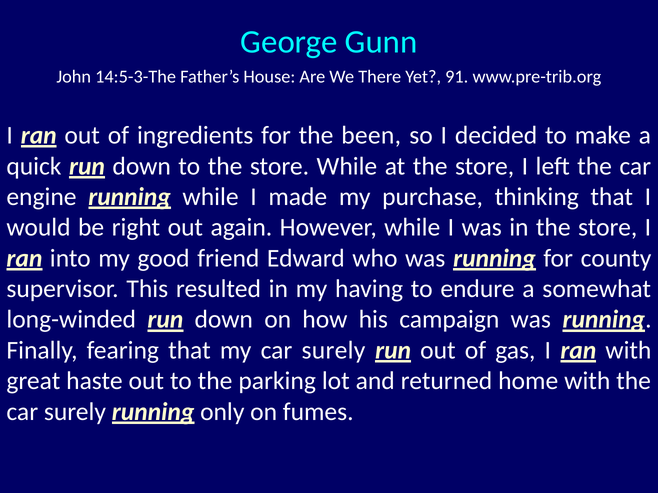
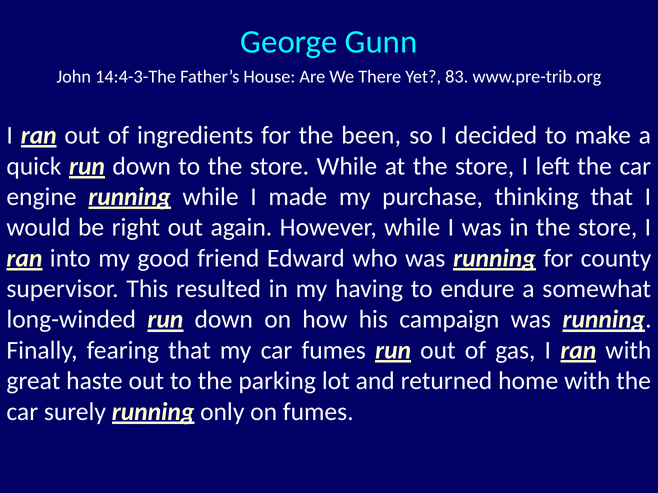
14:5-3-The: 14:5-3-The -> 14:4-3-The
91: 91 -> 83
my car surely: surely -> fumes
